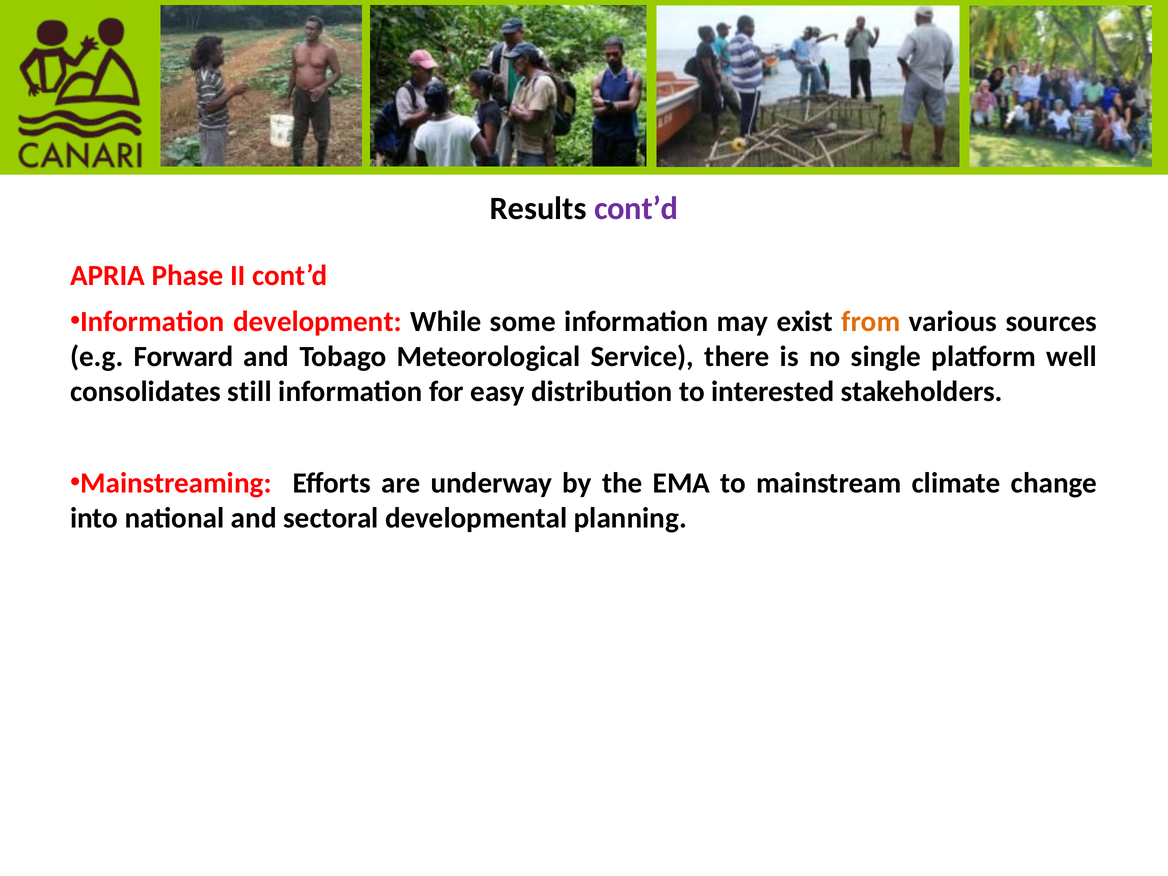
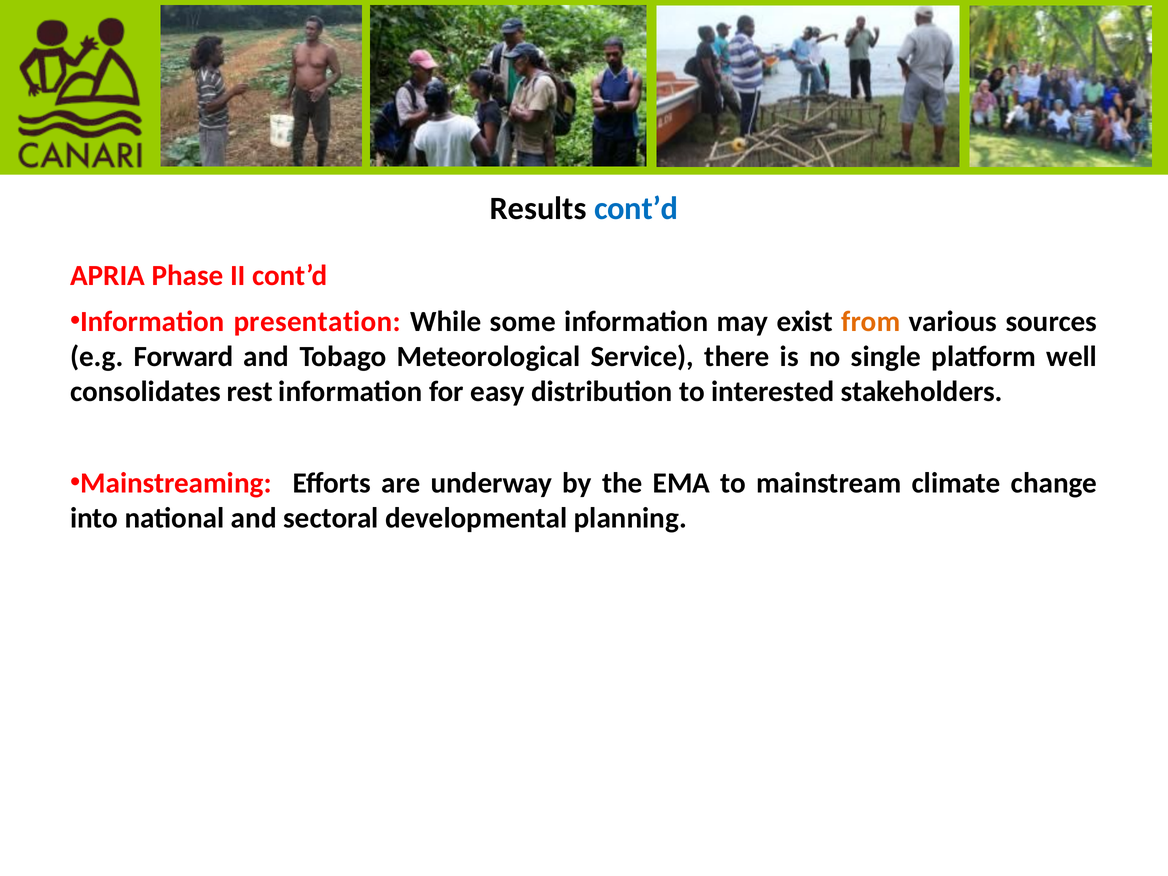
cont’d at (636, 208) colour: purple -> blue
development: development -> presentation
still: still -> rest
